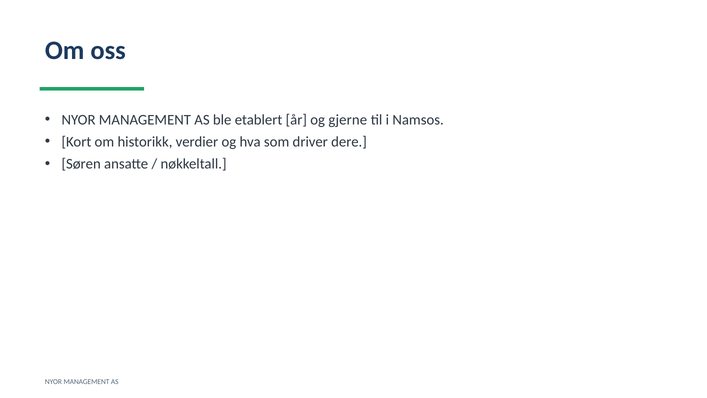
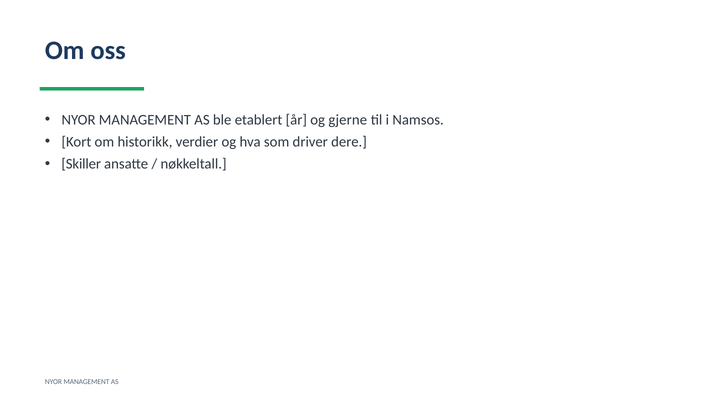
Søren: Søren -> Skiller
